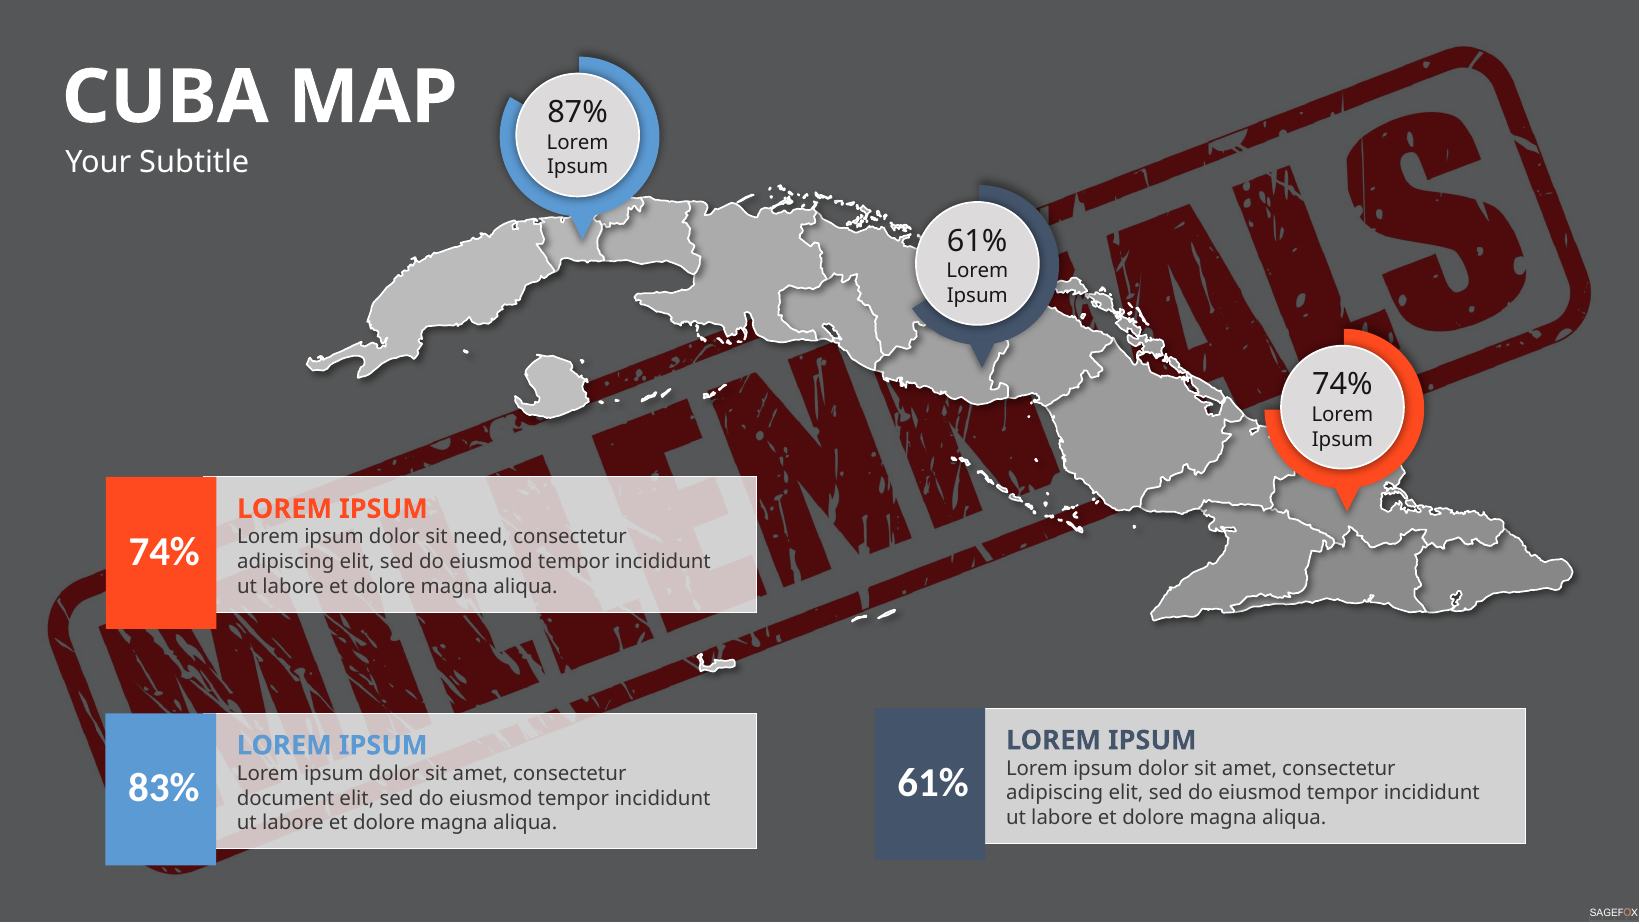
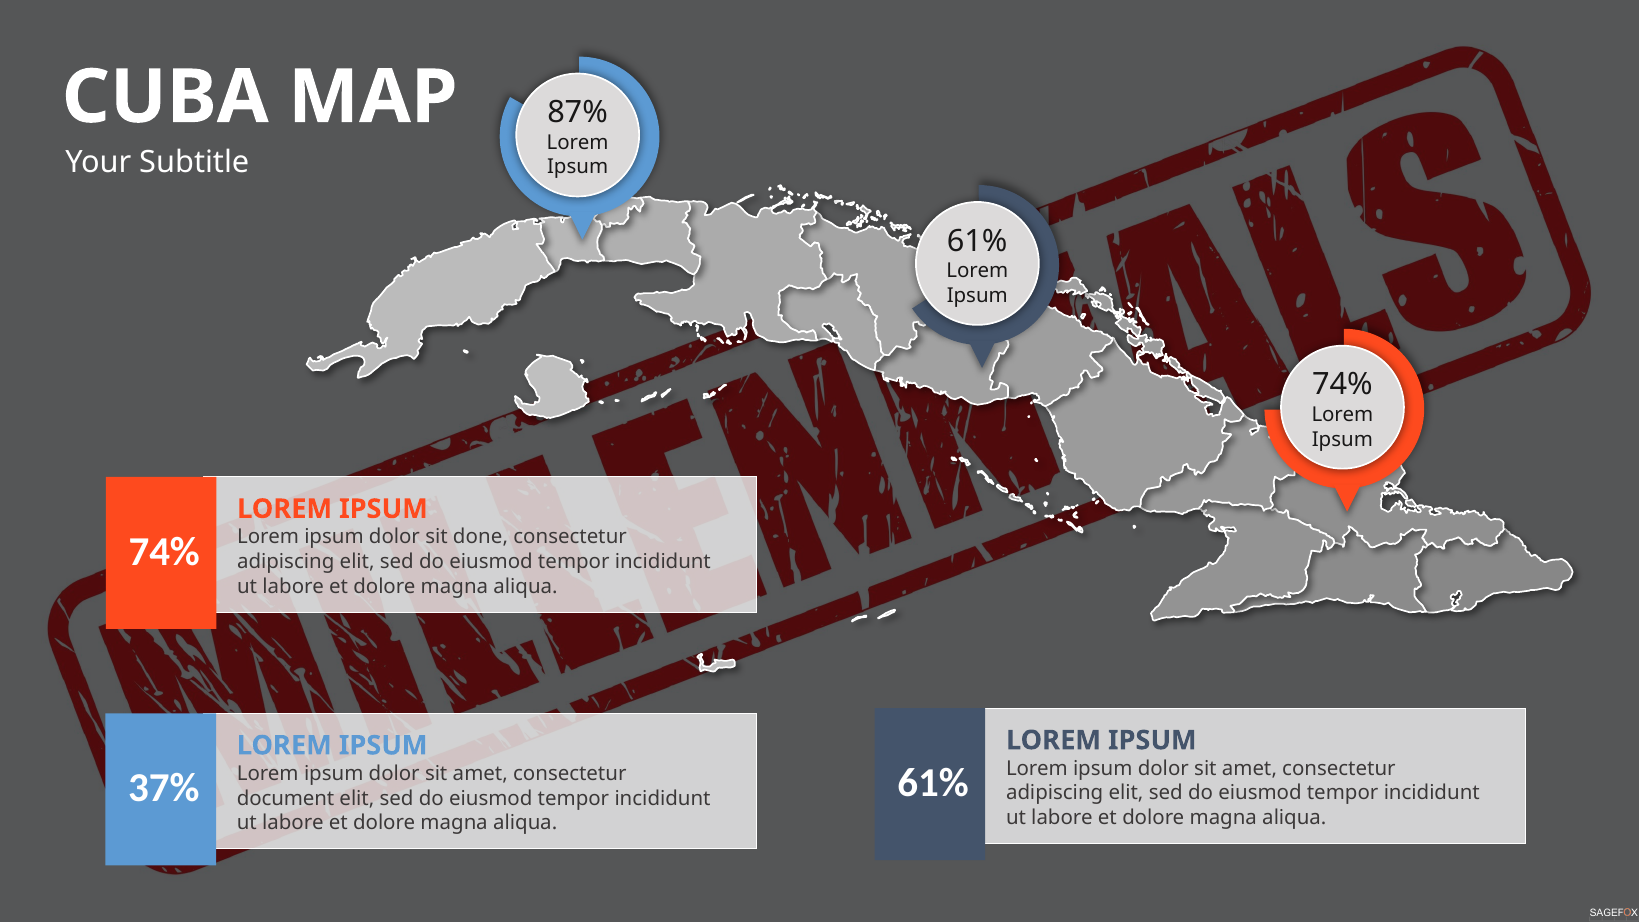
need: need -> done
83%: 83% -> 37%
